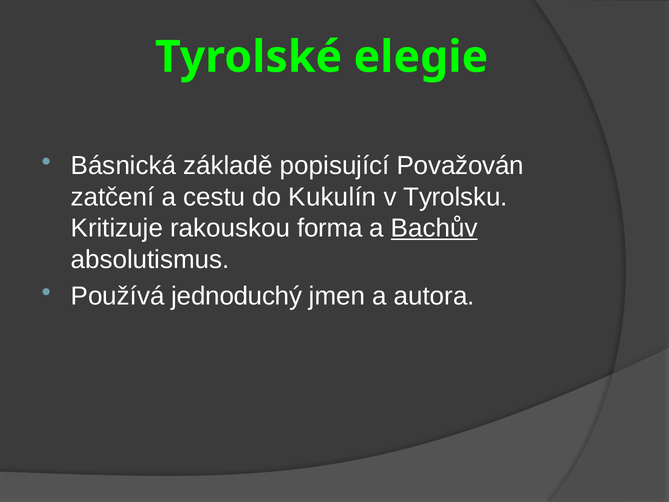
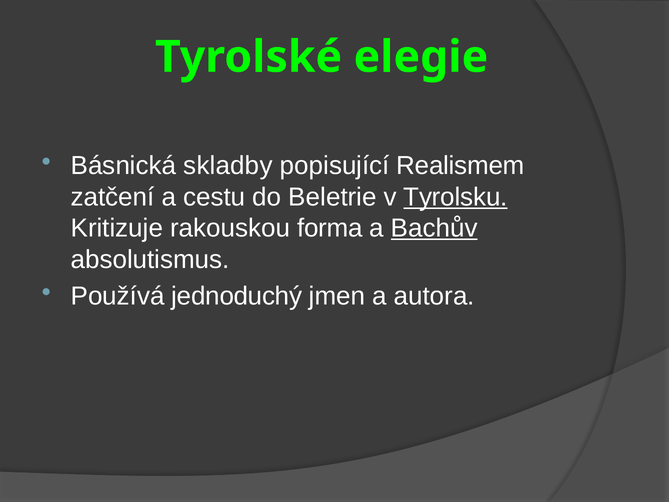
základě: základě -> skladby
Považován: Považován -> Realismem
Kukulín: Kukulín -> Beletrie
Tyrolsku underline: none -> present
